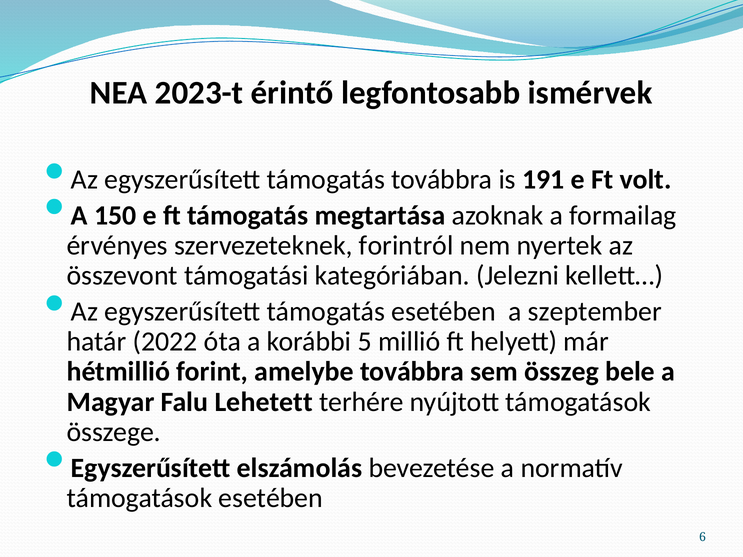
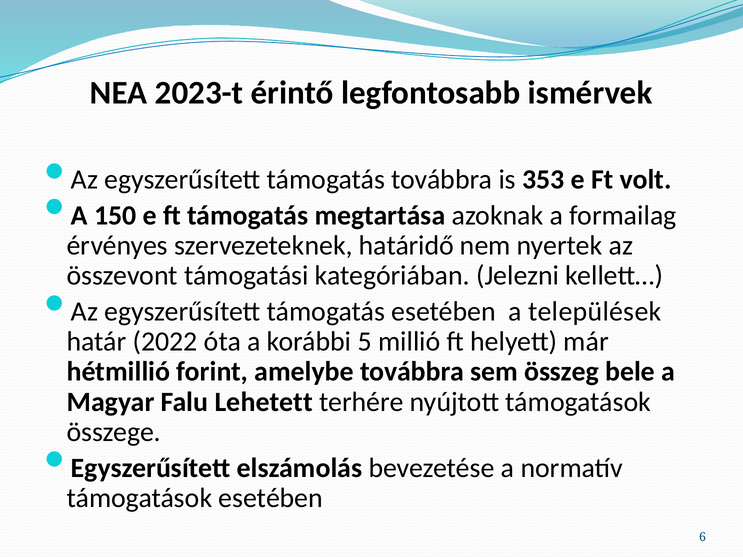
191: 191 -> 353
forintról: forintról -> határidő
szeptember: szeptember -> települések
